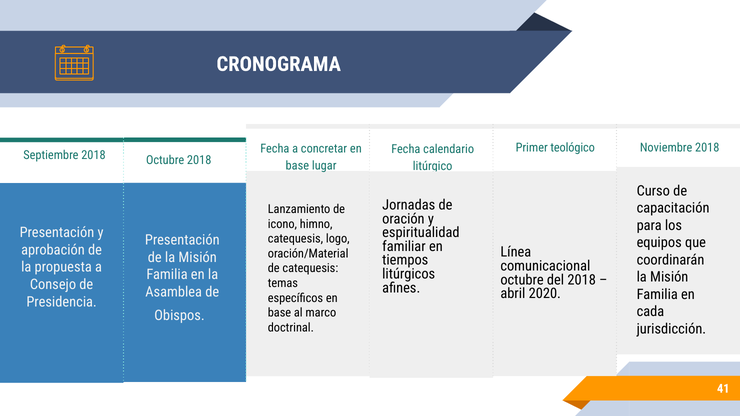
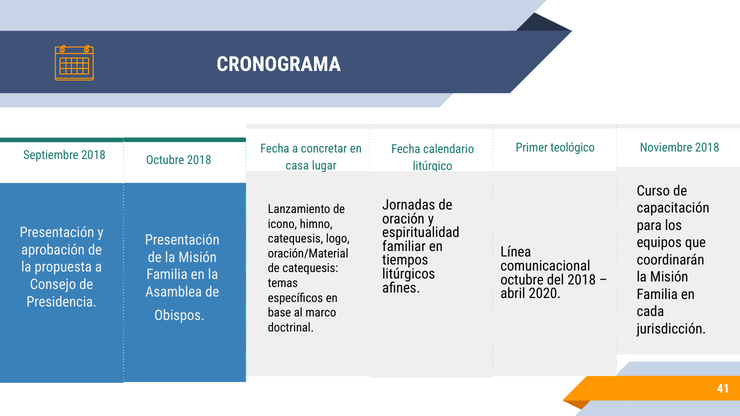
base at (297, 166): base -> casa
